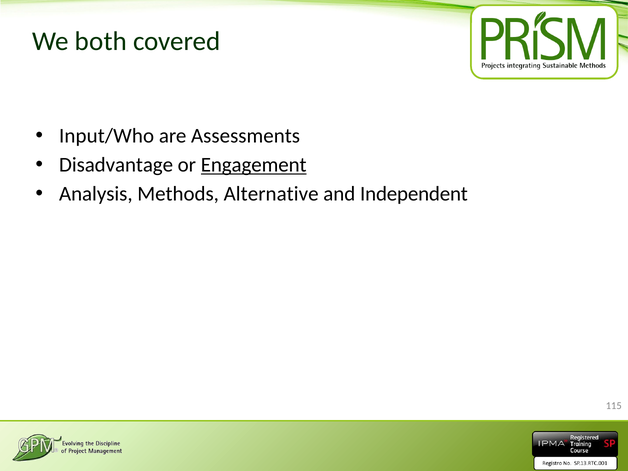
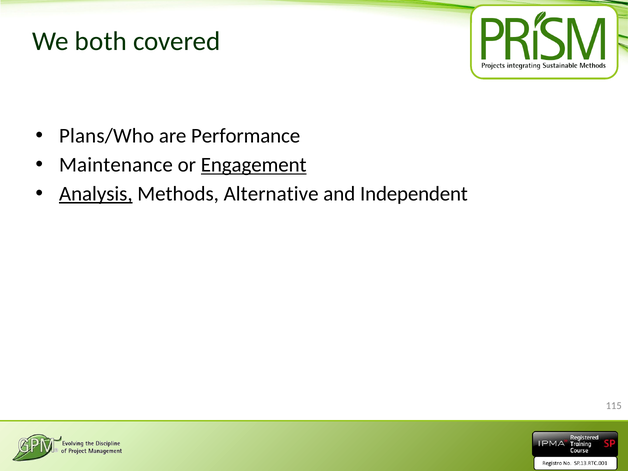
Input/Who: Input/Who -> Plans/Who
Assessments: Assessments -> Performance
Disadvantage: Disadvantage -> Maintenance
Analysis underline: none -> present
